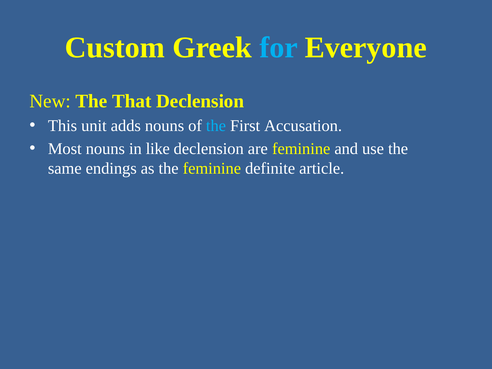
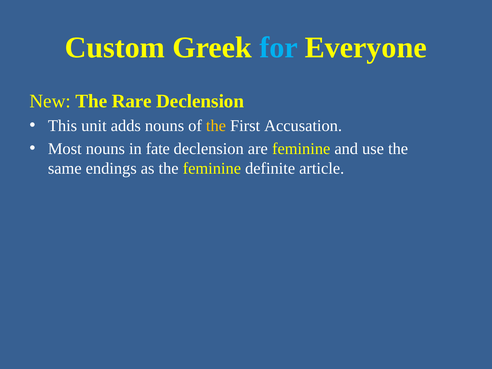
That: That -> Rare
the at (216, 126) colour: light blue -> yellow
like: like -> fate
